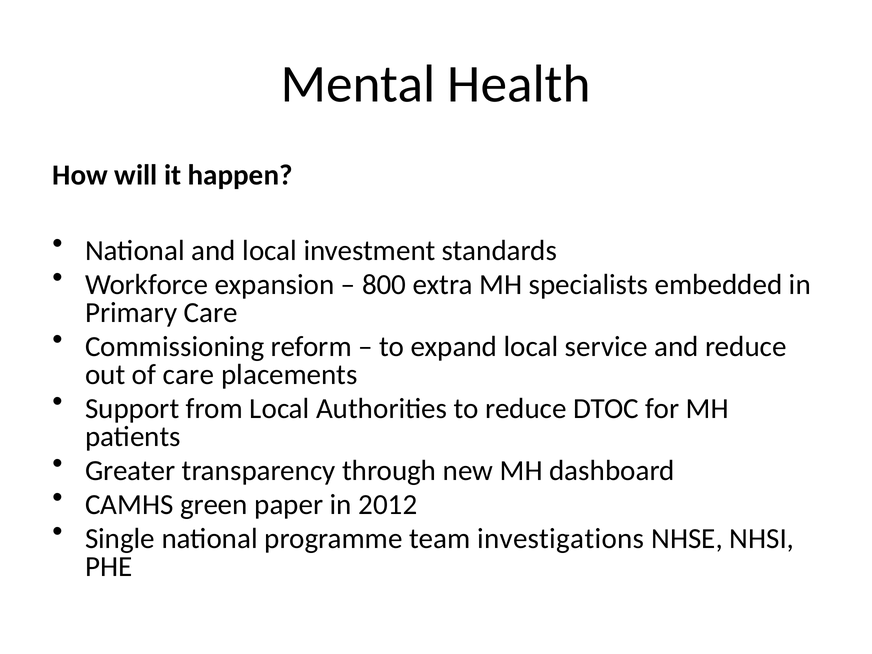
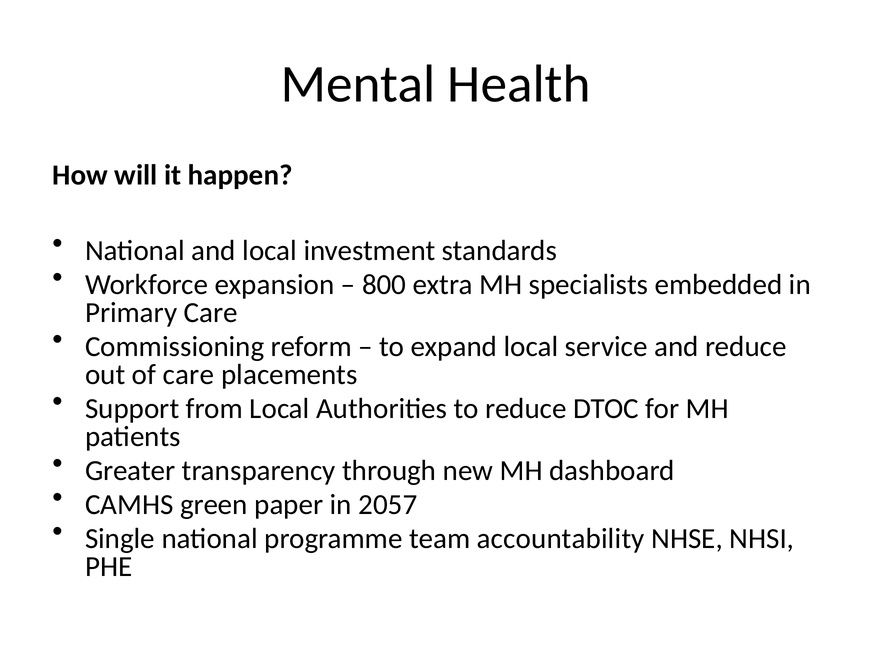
2012: 2012 -> 2057
investigations: investigations -> accountability
